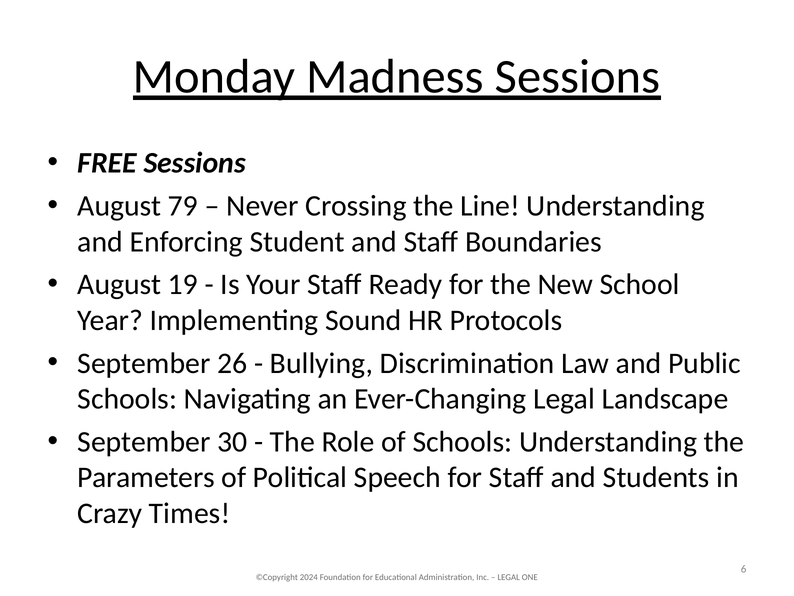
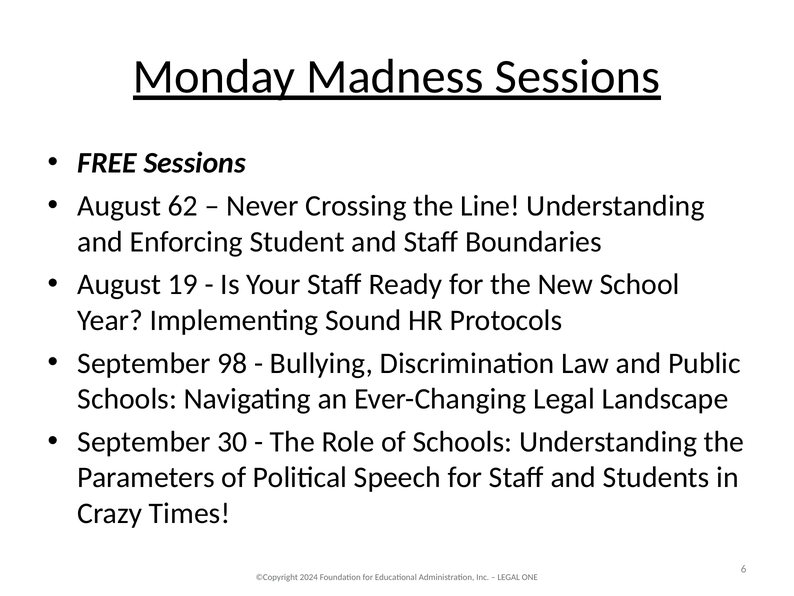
79: 79 -> 62
26: 26 -> 98
